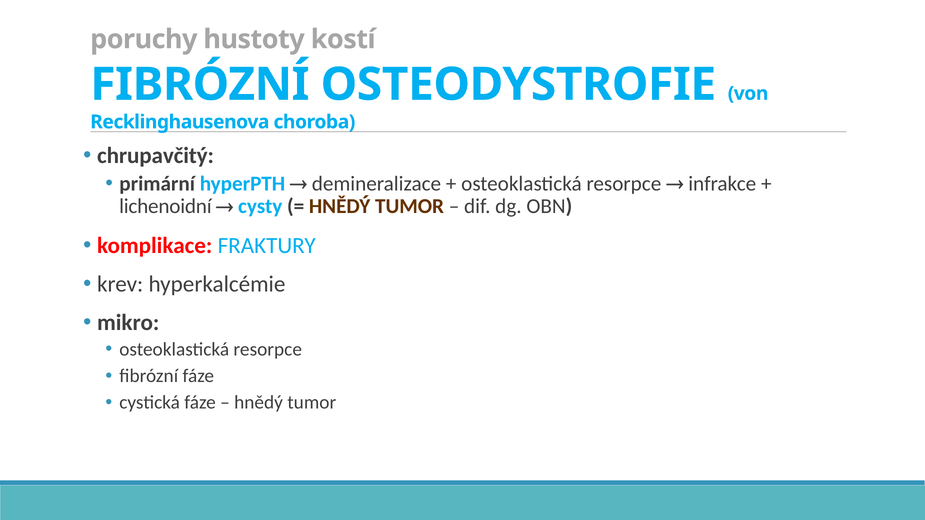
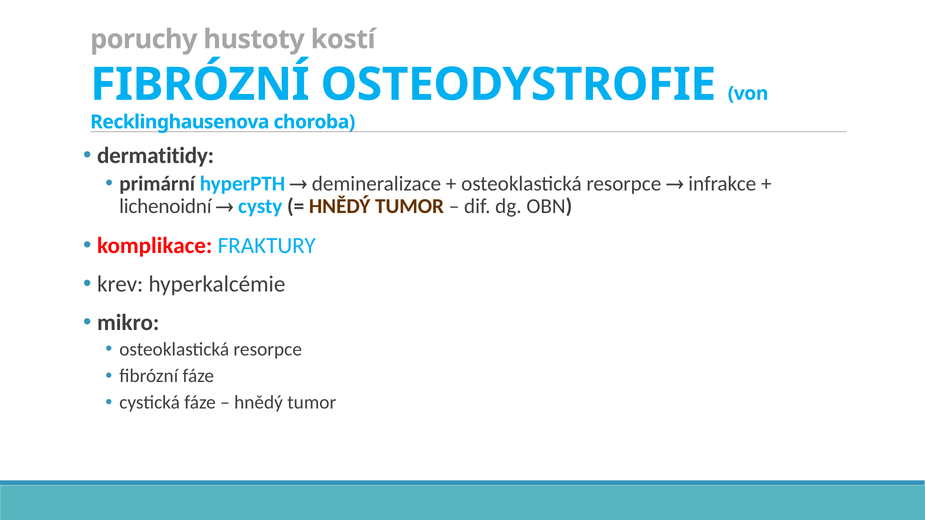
chrupavčitý: chrupavčitý -> dermatitidy
